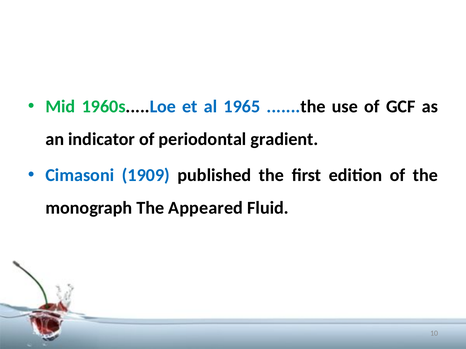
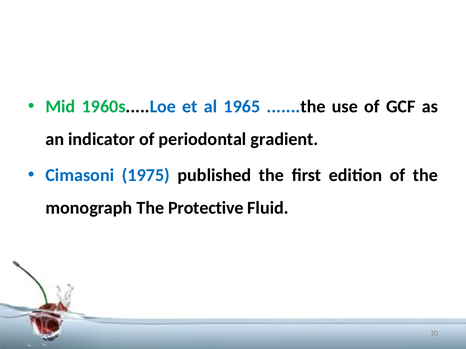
1909: 1909 -> 1975
Appeared: Appeared -> Protective
